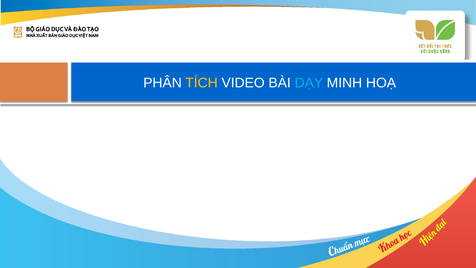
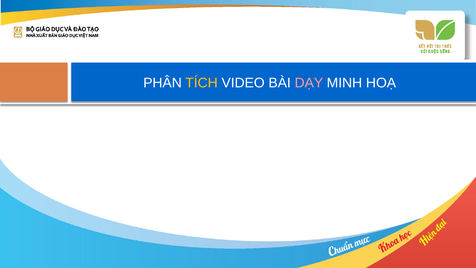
DẠY colour: light blue -> pink
